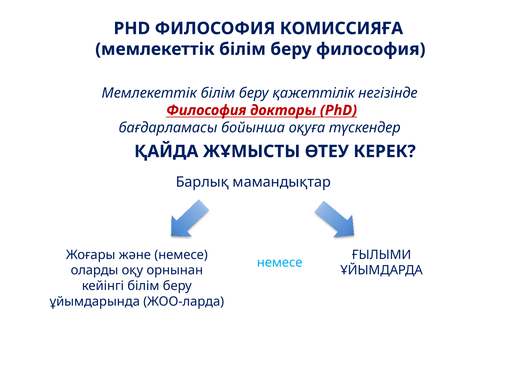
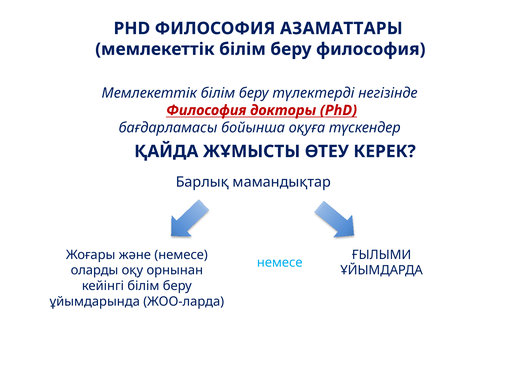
КОМИССИЯҒА: КОМИССИЯҒА -> АЗАМАТТАРЫ
қажеттілік: қажеттілік -> түлектерді
